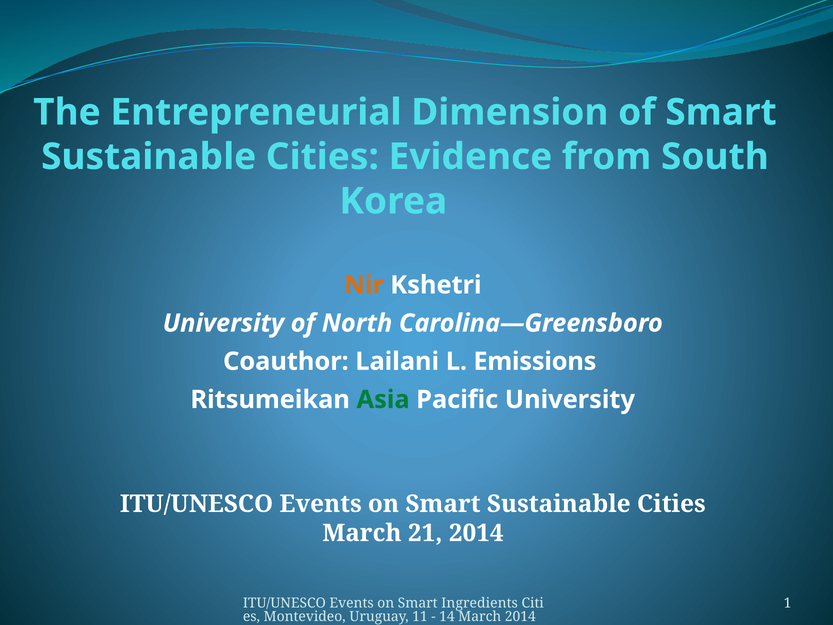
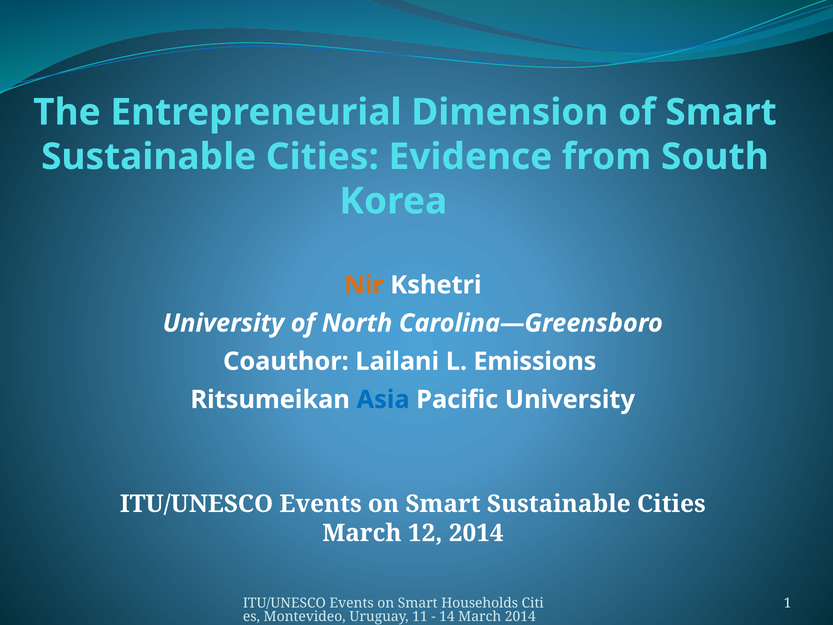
Asia colour: green -> blue
21: 21 -> 12
Ingredients: Ingredients -> Households
